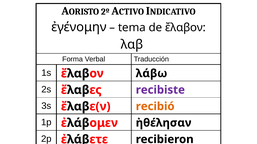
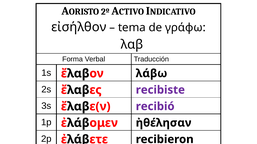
ἐγένομην: ἐγένομην -> εἰσήλθον
de ἔλαβον: ἔλαβον -> γράφω
recibió colour: orange -> purple
